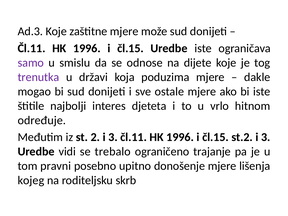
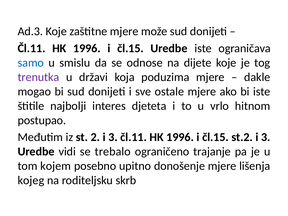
samo colour: purple -> blue
određuje: određuje -> postupao
pravni: pravni -> kojem
